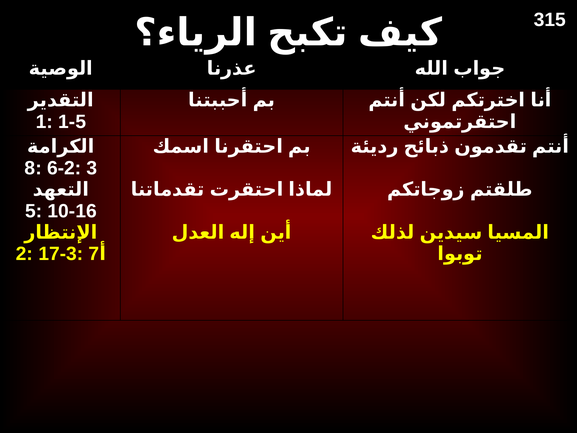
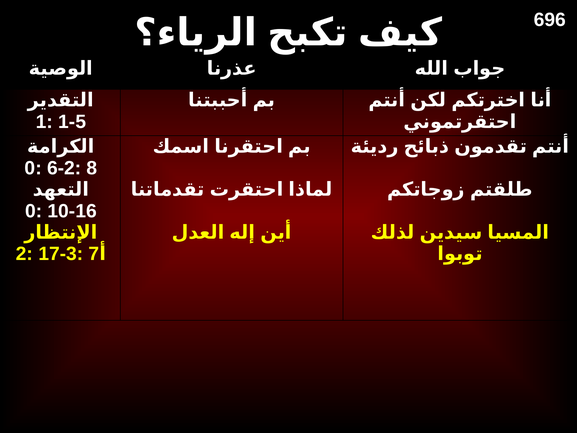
315: 315 -> 696
8 at (33, 168): 8 -> 0
3: 3 -> 8
5 at (34, 211): 5 -> 0
